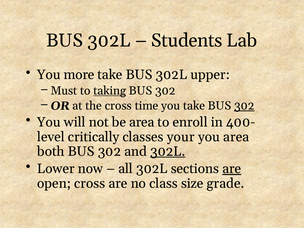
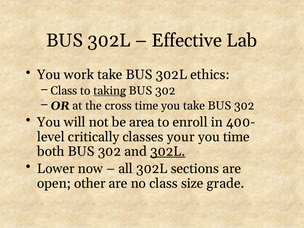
Students: Students -> Effective
more: more -> work
upper: upper -> ethics
Must at (64, 91): Must -> Class
302 at (244, 106) underline: present -> none
you area: area -> time
are at (232, 169) underline: present -> none
open cross: cross -> other
